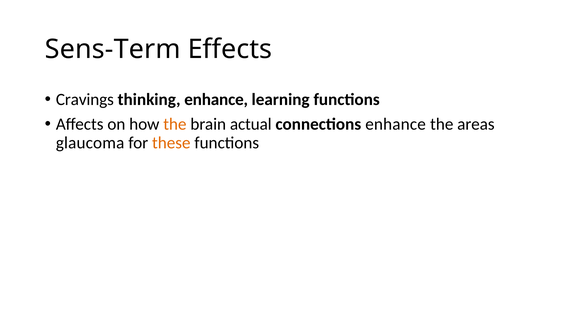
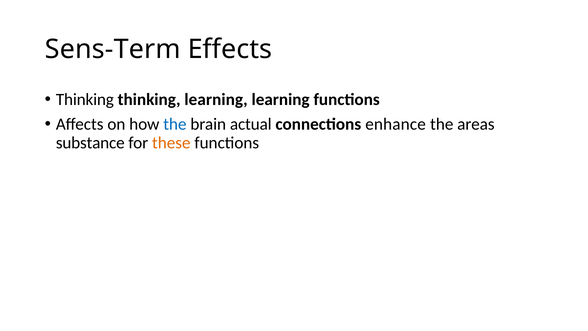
Cravings at (85, 99): Cravings -> Thinking
thinking enhance: enhance -> learning
the at (175, 124) colour: orange -> blue
glaucoma: glaucoma -> substance
